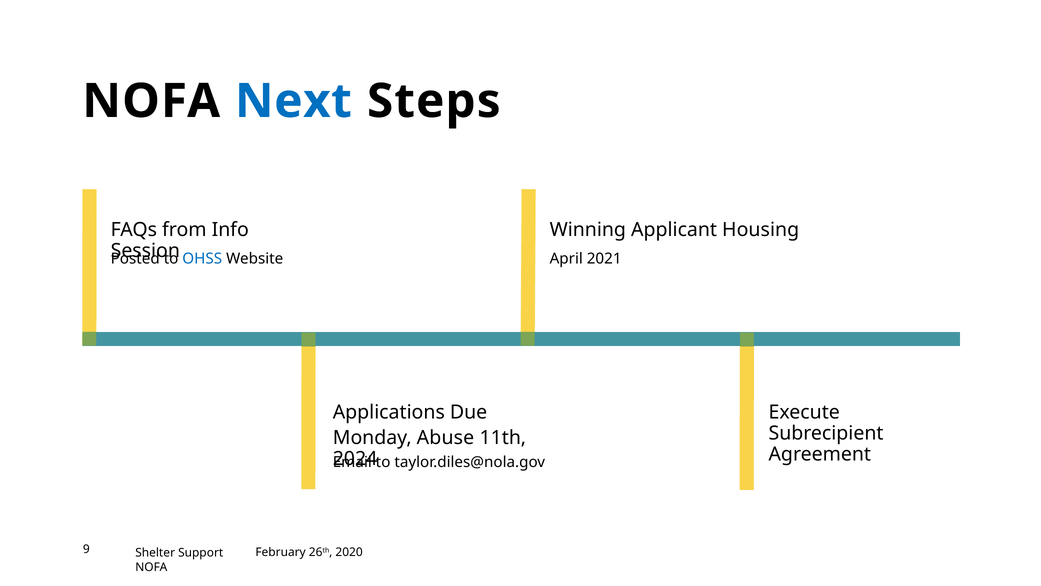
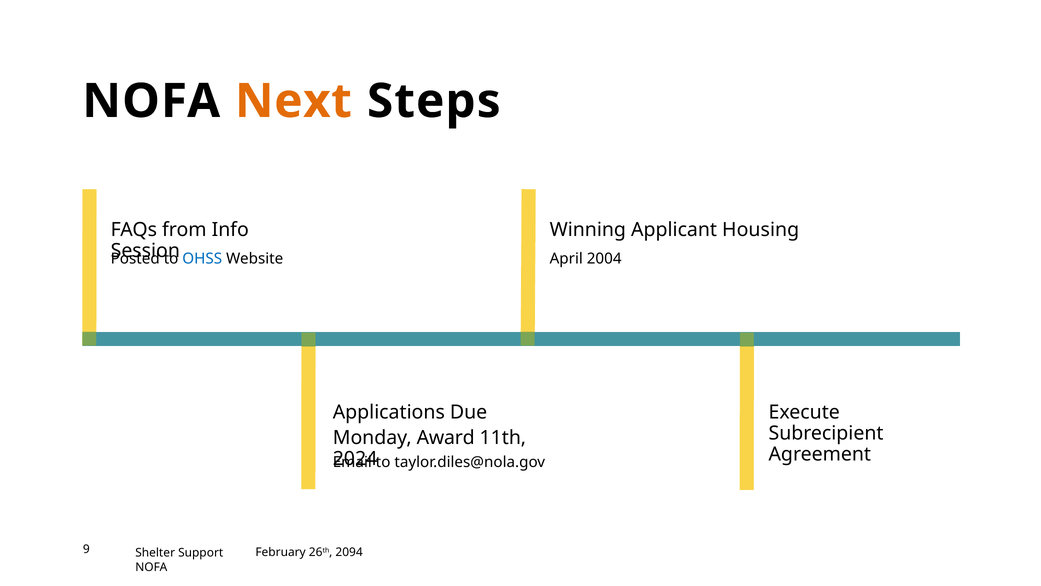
Next colour: blue -> orange
2021: 2021 -> 2004
Abuse: Abuse -> Award
2020: 2020 -> 2094
